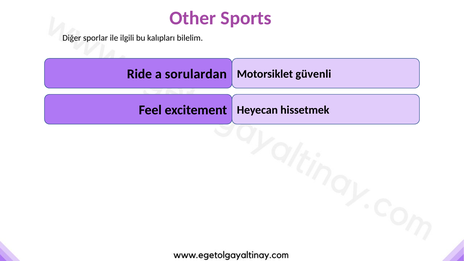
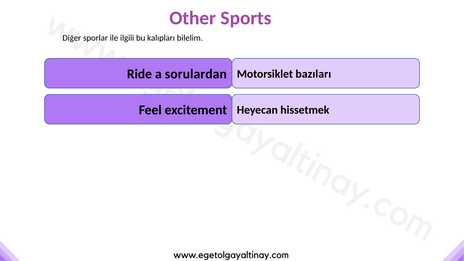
güvenli: güvenli -> bazıları
